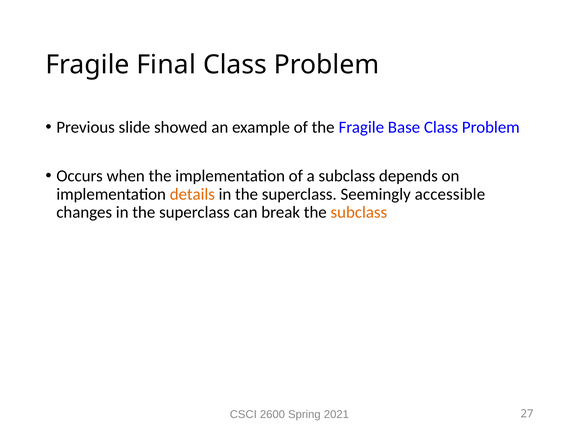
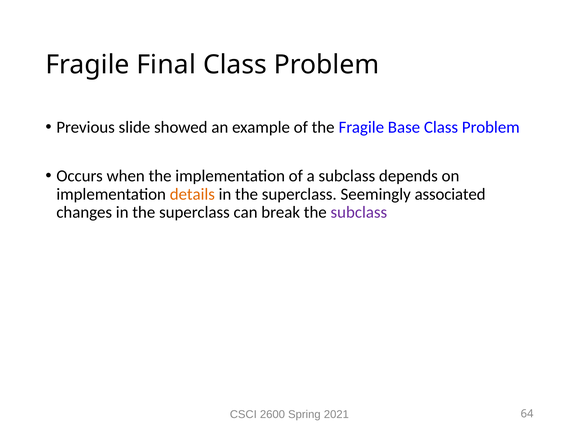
accessible: accessible -> associated
subclass at (359, 212) colour: orange -> purple
27: 27 -> 64
